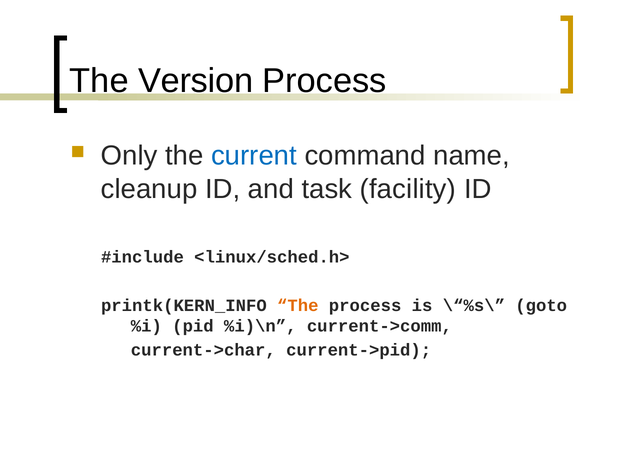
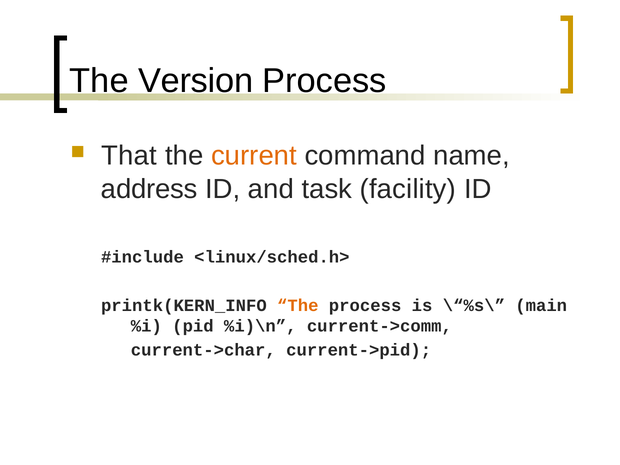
Only: Only -> That
current colour: blue -> orange
cleanup: cleanup -> address
goto: goto -> main
